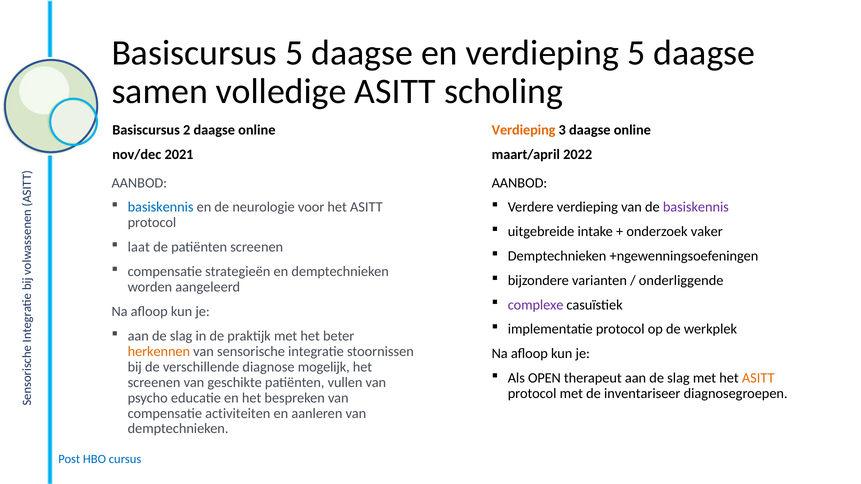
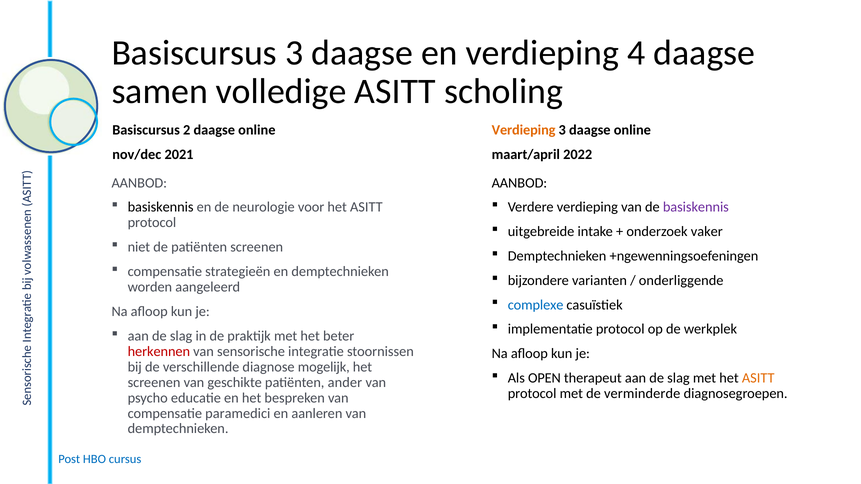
Basiscursus 5: 5 -> 3
verdieping 5: 5 -> 4
basiskennis at (161, 207) colour: blue -> black
laat: laat -> niet
complexe colour: purple -> blue
herkennen colour: orange -> red
vullen: vullen -> ander
inventariseer: inventariseer -> verminderde
activiteiten: activiteiten -> paramedici
